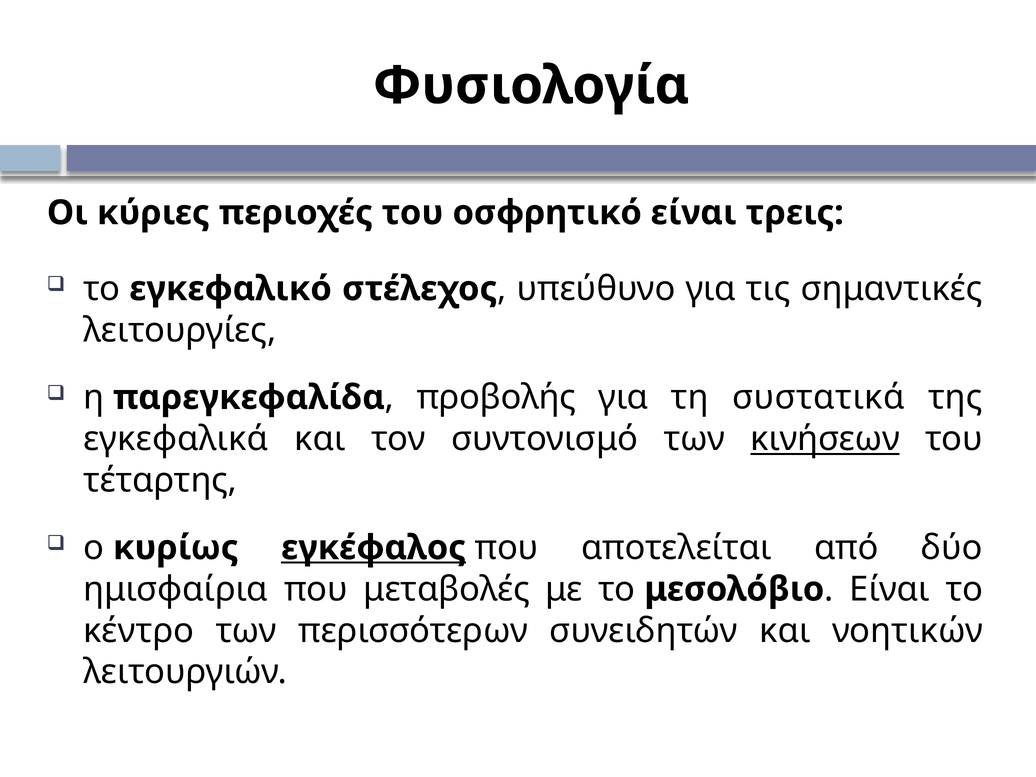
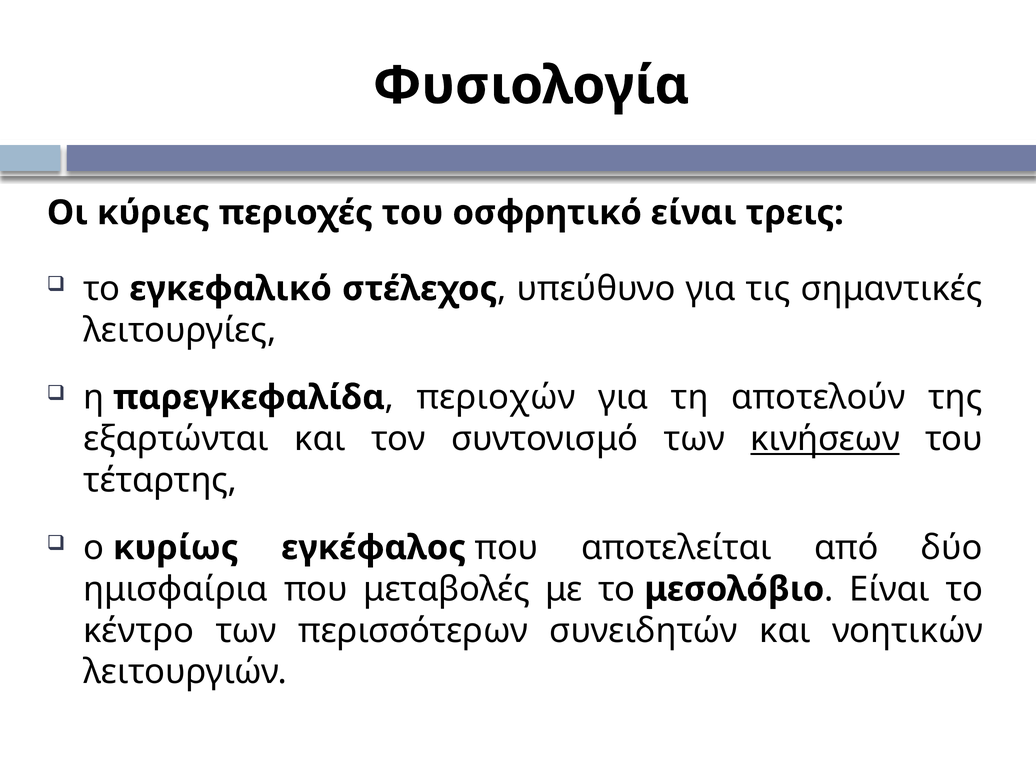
προβολής: προβολής -> περιοχών
συστατικά: συστατικά -> αποτελούν
εγκεφαλικά: εγκεφαλικά -> εξαρτώνται
εγκέφαλος underline: present -> none
